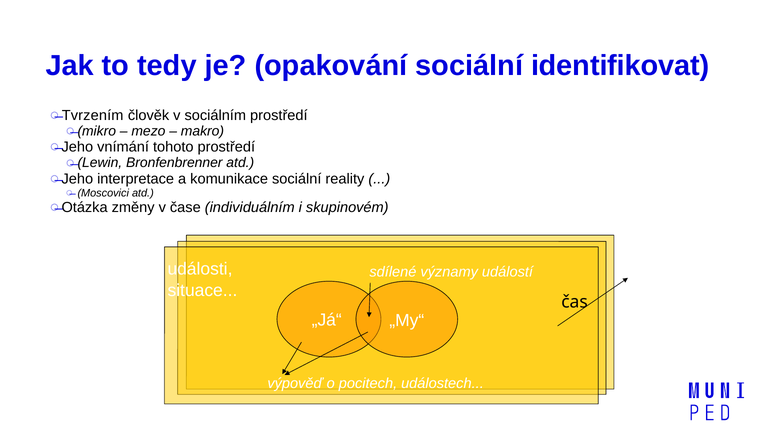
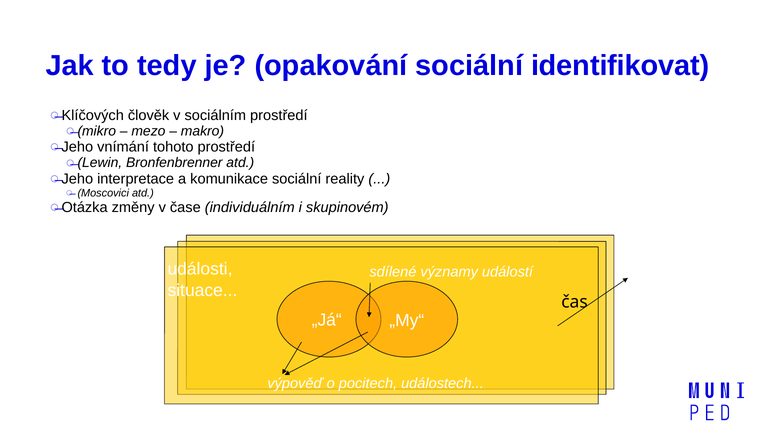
Tvrzením: Tvrzením -> Klíčových
